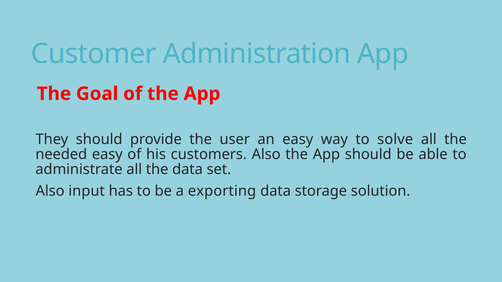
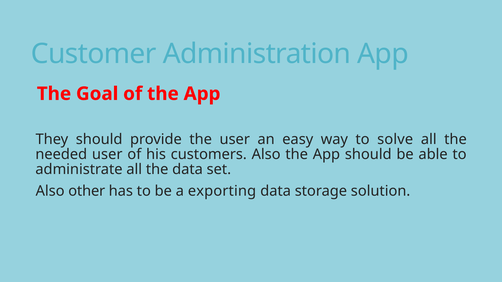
needed easy: easy -> user
input: input -> other
